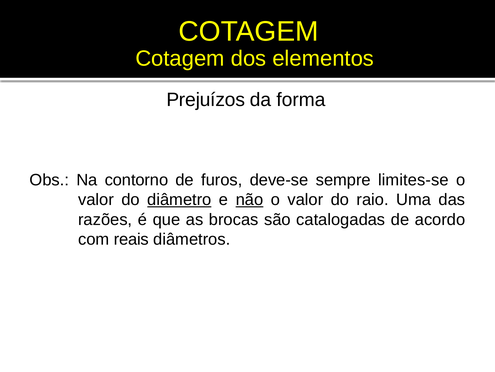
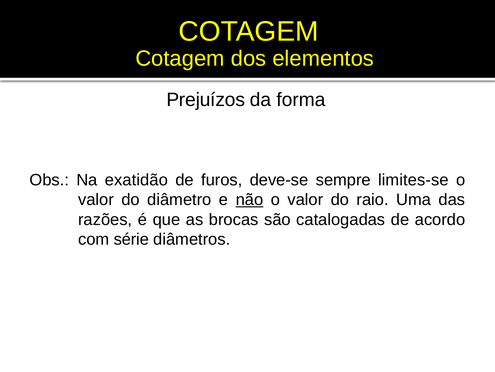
contorno: contorno -> exatidão
diâmetro underline: present -> none
reais: reais -> série
